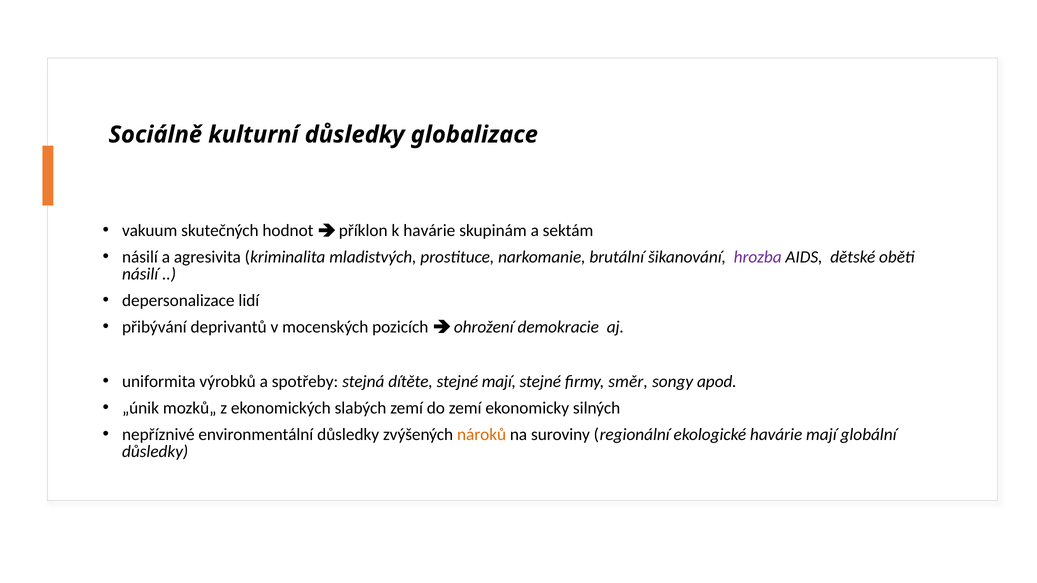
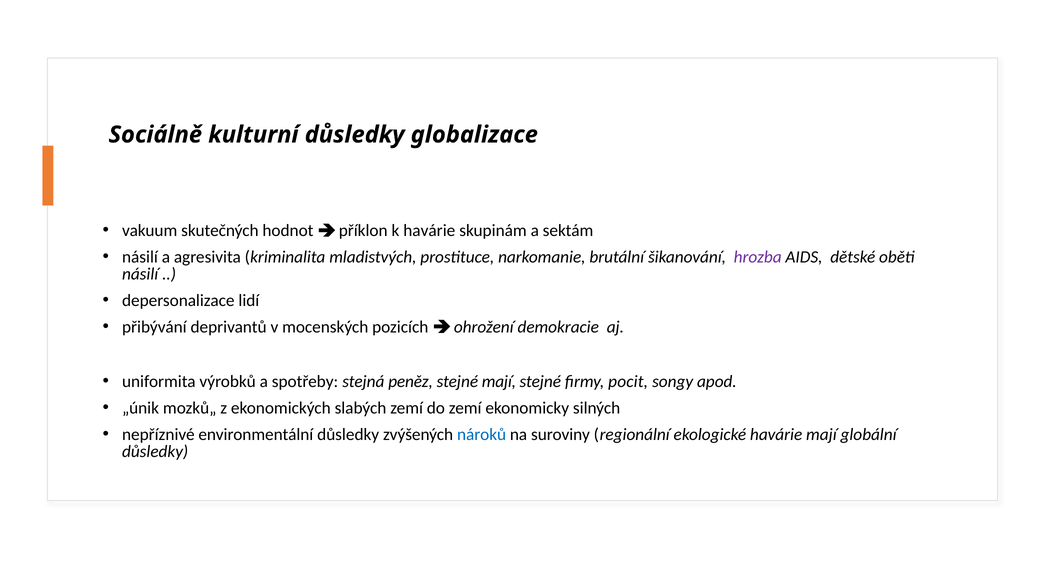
dítěte: dítěte -> peněz
směr: směr -> pocit
nároků colour: orange -> blue
